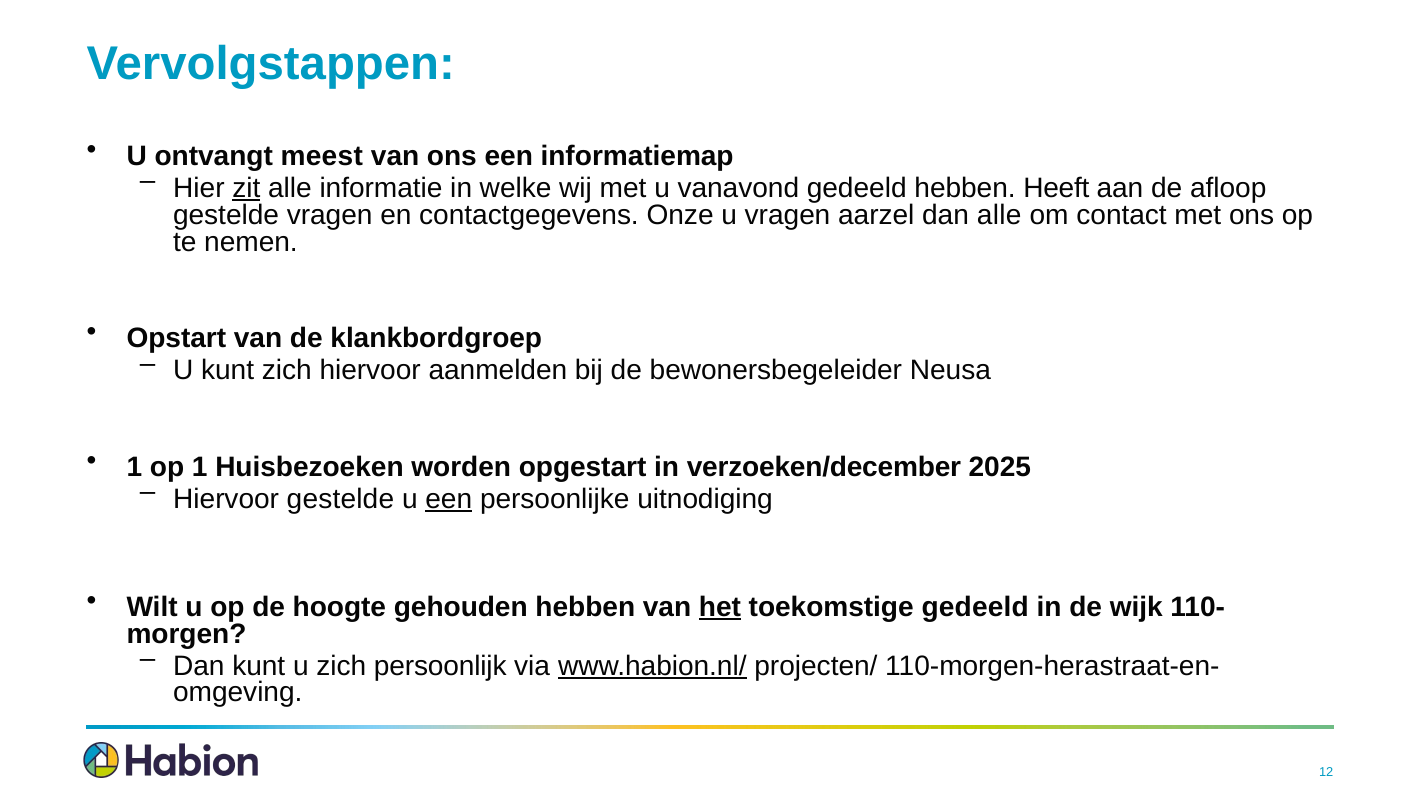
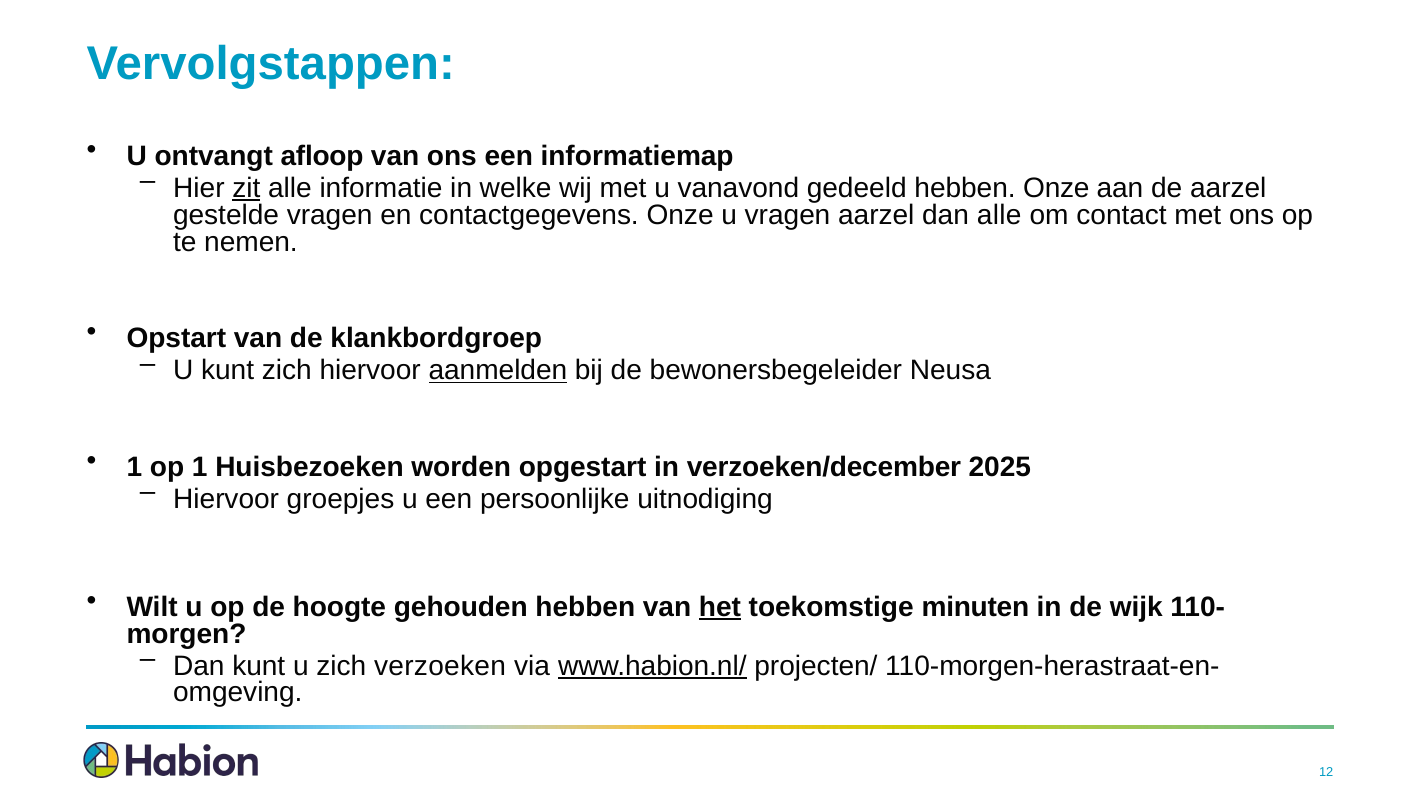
meest: meest -> afloop
hebben Heeft: Heeft -> Onze
de afloop: afloop -> aarzel
aanmelden underline: none -> present
Hiervoor gestelde: gestelde -> groepjes
een at (449, 499) underline: present -> none
toekomstige gedeeld: gedeeld -> minuten
persoonlijk: persoonlijk -> verzoeken
